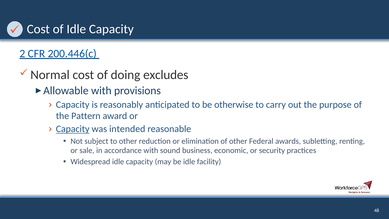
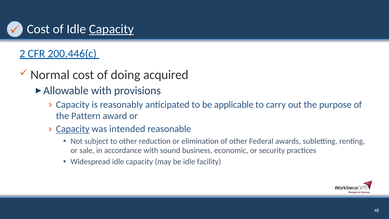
Capacity at (111, 29) underline: none -> present
excludes: excludes -> acquired
otherwise: otherwise -> applicable
